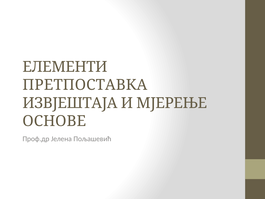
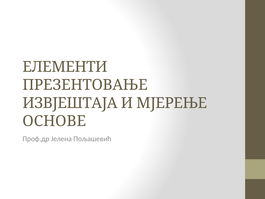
ПРЕТПОСТАВКА: ПРЕТПОСТАВКА -> ПРЕЗЕНТОВАЊЕ
